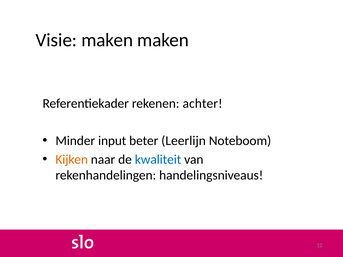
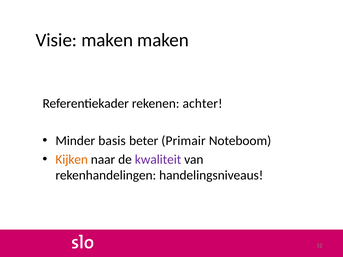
input: input -> basis
Leerlijn: Leerlijn -> Primair
kwaliteit colour: blue -> purple
